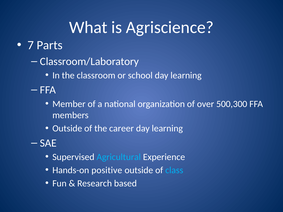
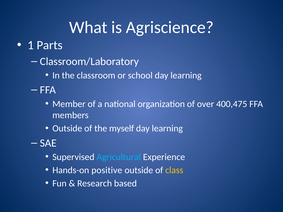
7: 7 -> 1
500,300: 500,300 -> 400,475
career: career -> myself
class colour: light blue -> yellow
